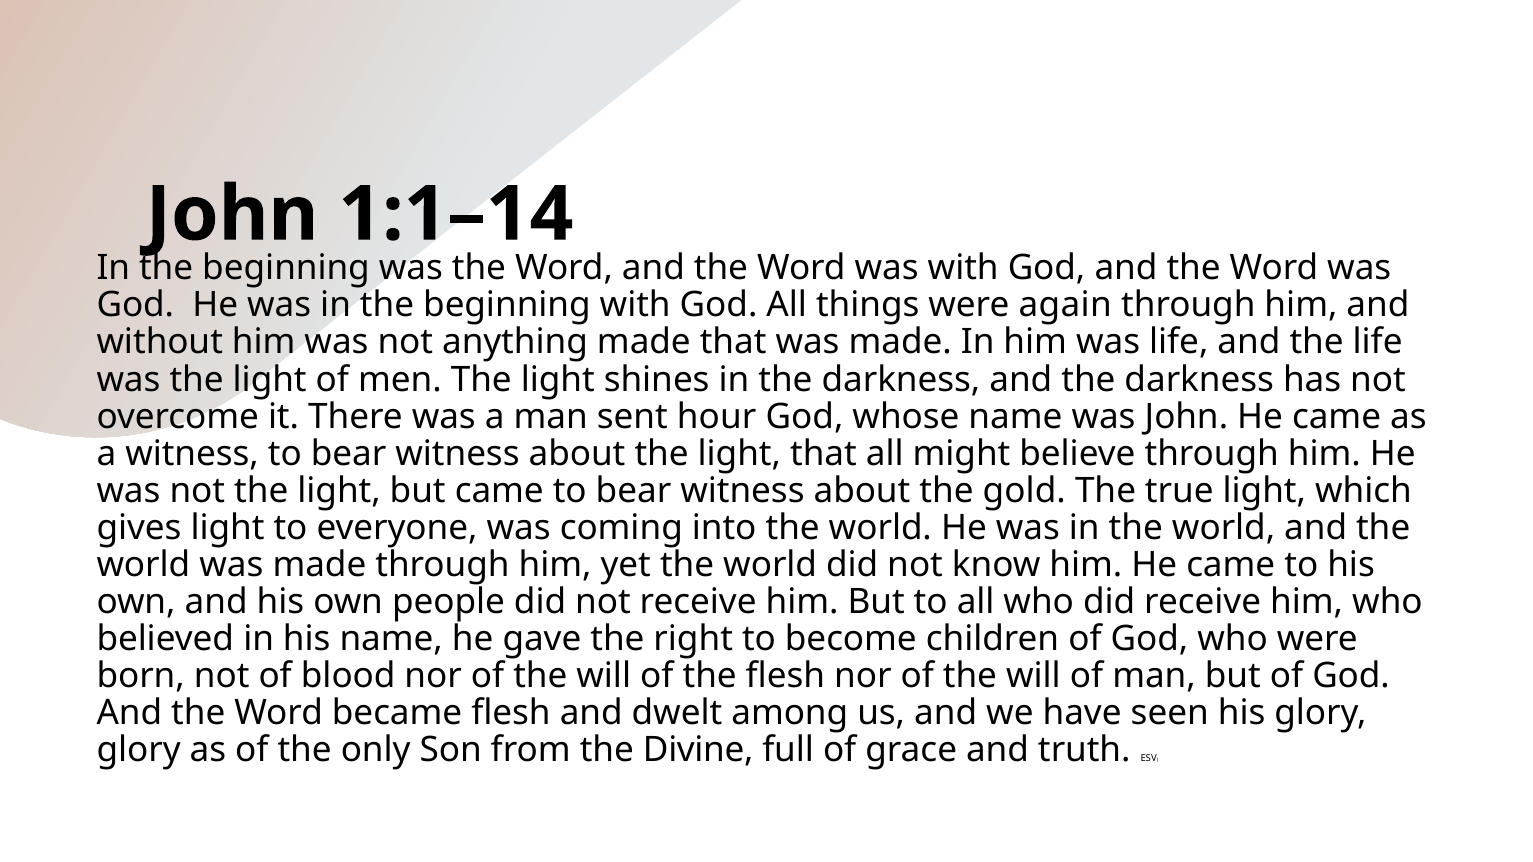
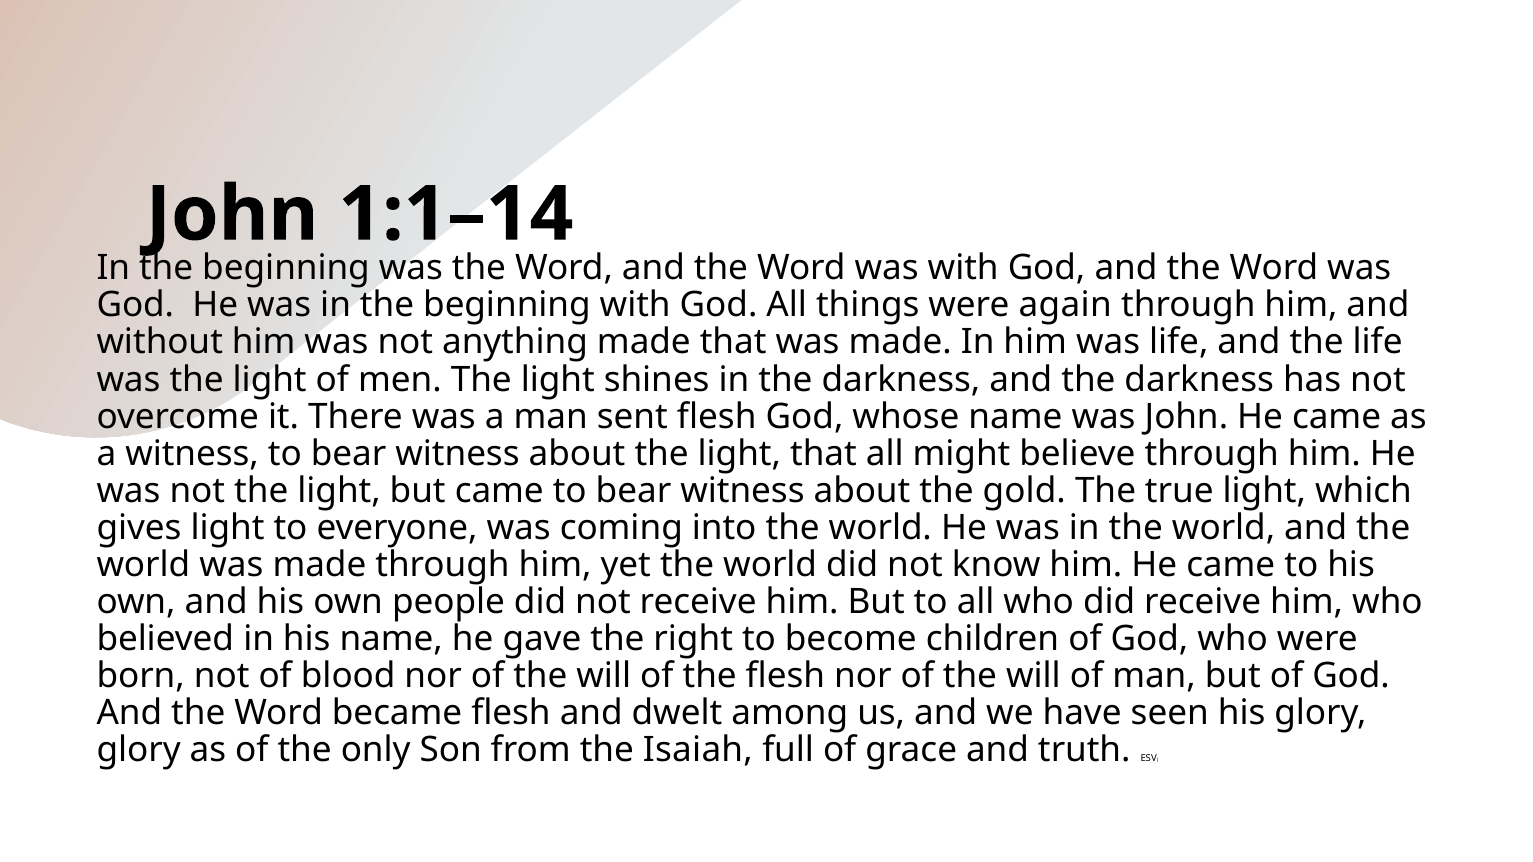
sent hour: hour -> flesh
Divine: Divine -> Isaiah
